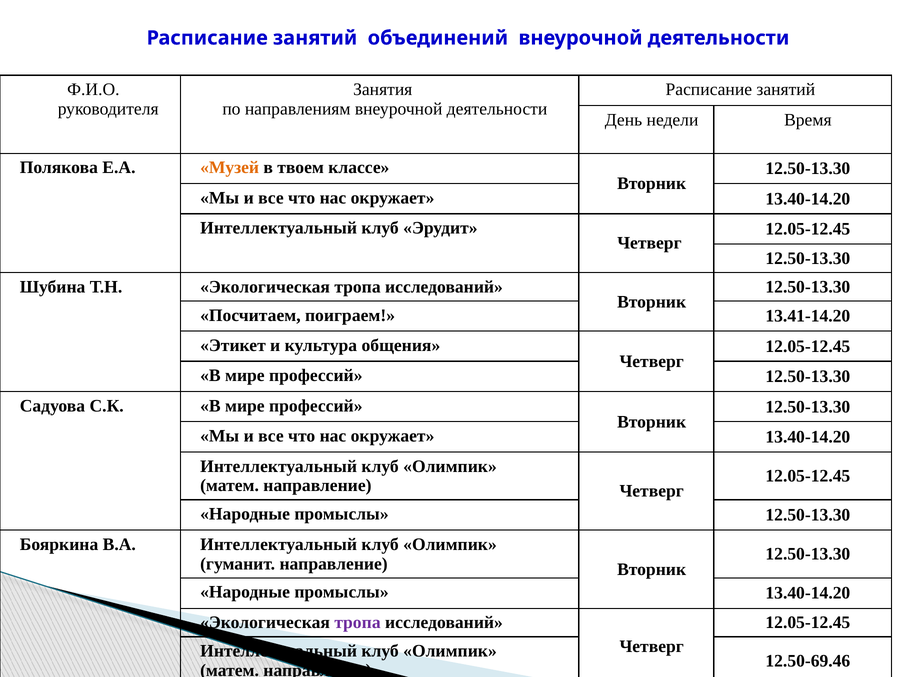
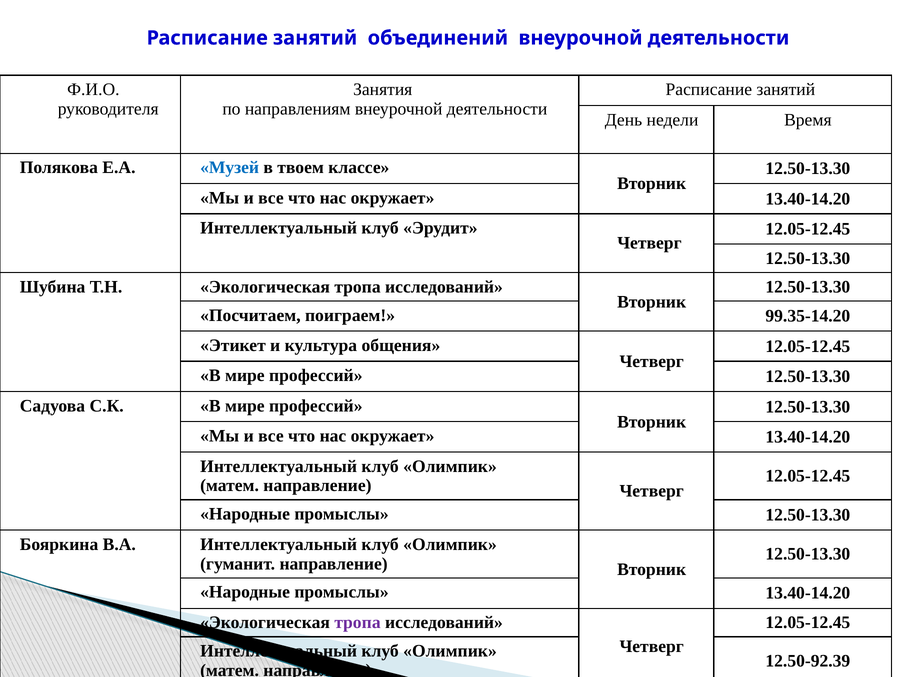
Музей colour: orange -> blue
13.41-14.20: 13.41-14.20 -> 99.35-14.20
12.50-69.46: 12.50-69.46 -> 12.50-92.39
